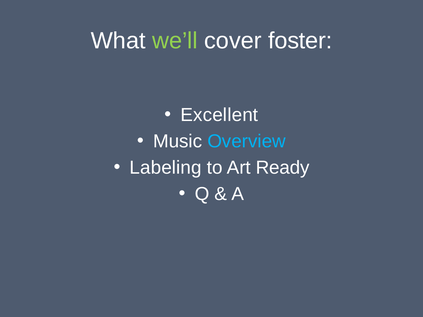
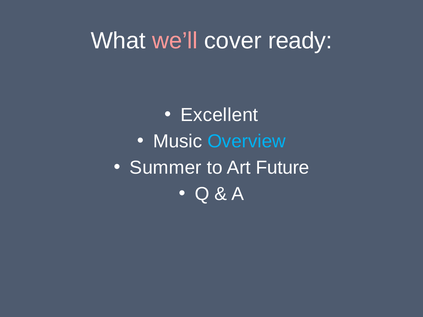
we’ll colour: light green -> pink
foster: foster -> ready
Labeling: Labeling -> Summer
Ready: Ready -> Future
